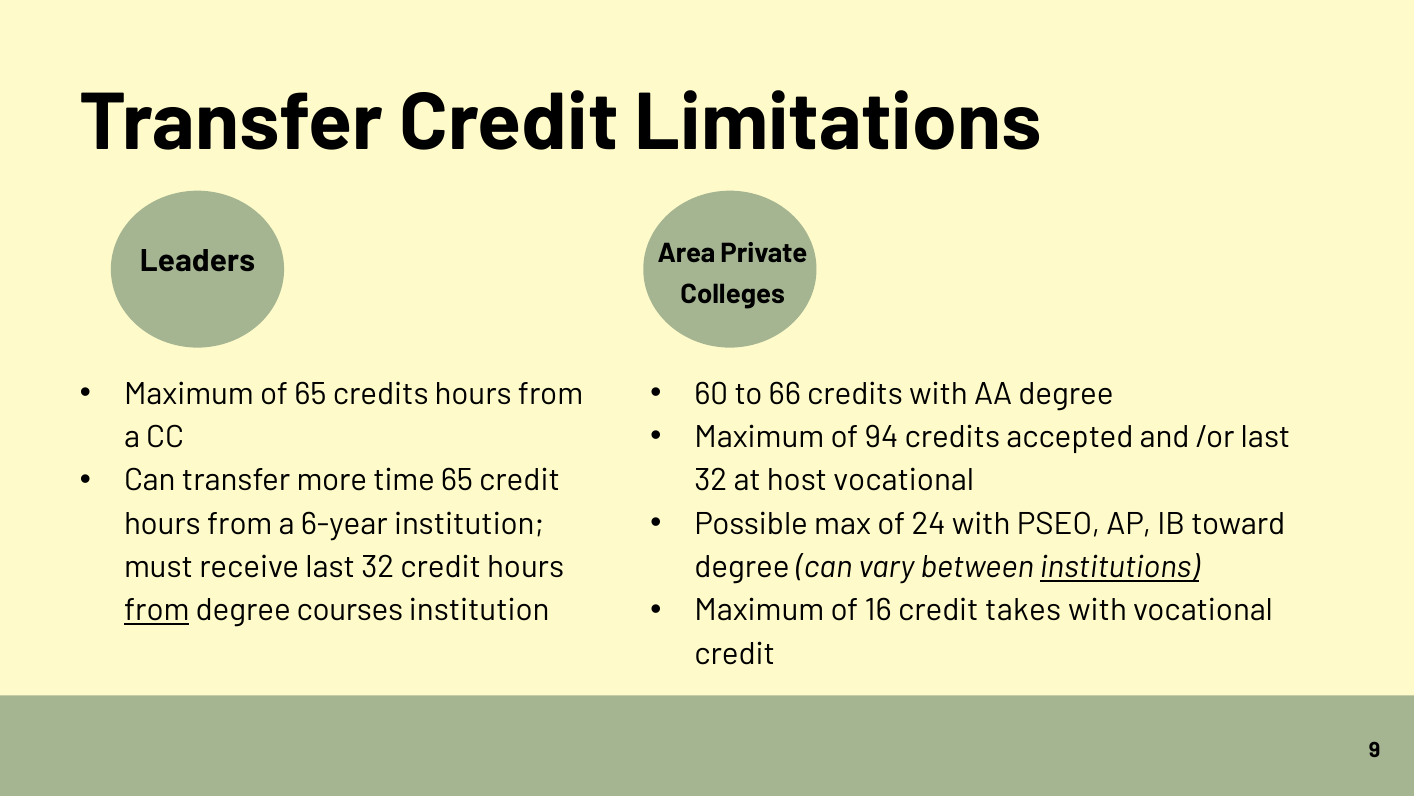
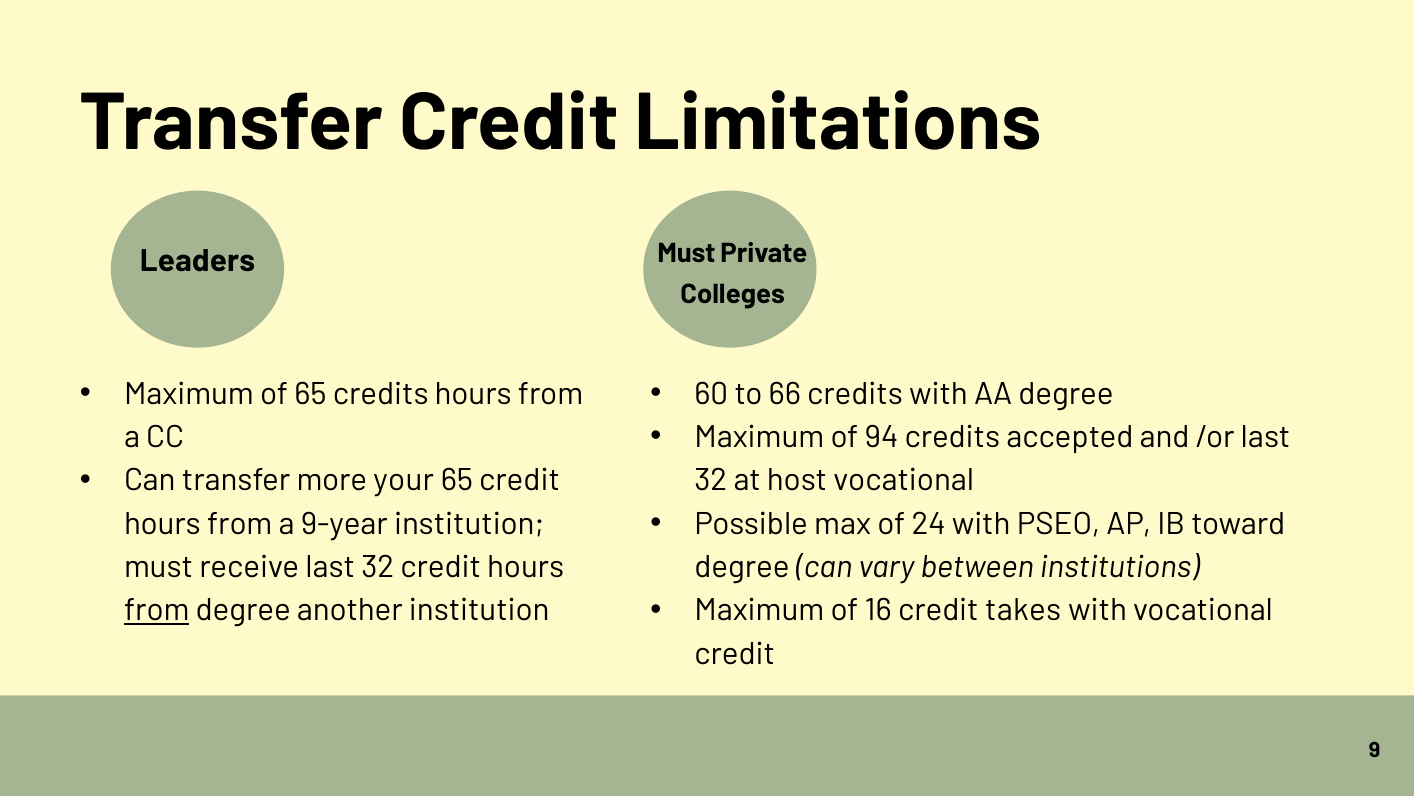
Area at (686, 254): Area -> Must
time: time -> your
6-year: 6-year -> 9-year
institutions underline: present -> none
courses: courses -> another
